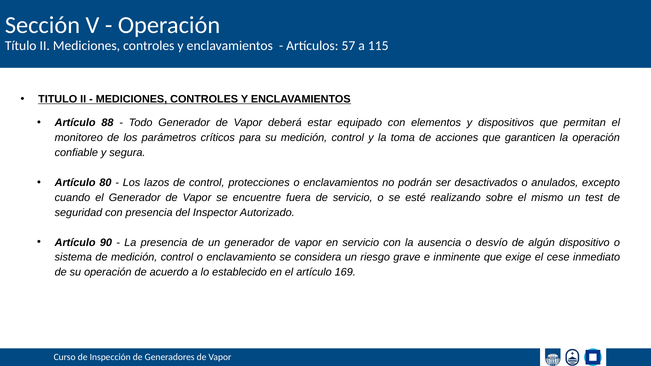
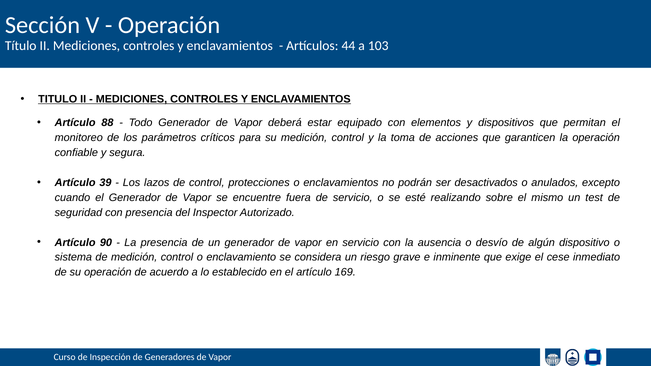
57: 57 -> 44
115: 115 -> 103
80: 80 -> 39
